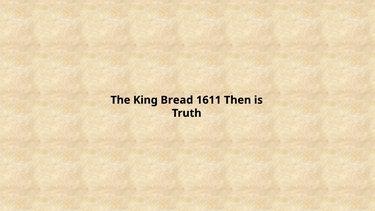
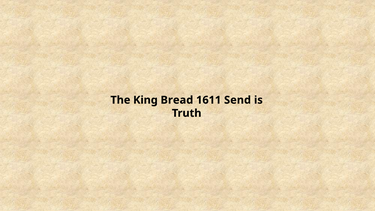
Then: Then -> Send
